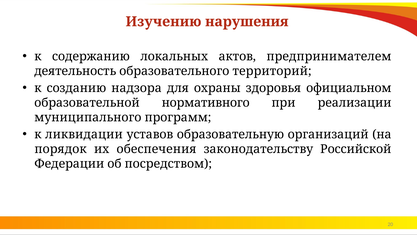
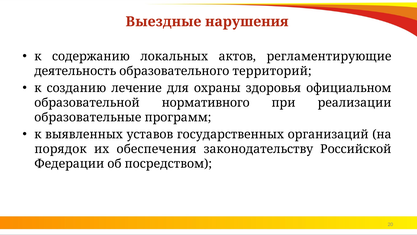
Изучению: Изучению -> Выездные
предпринимателем: предпринимателем -> регламентирующие
надзора: надзора -> лечение
муниципального: муниципального -> образовательные
ликвидации: ликвидации -> выявленных
образовательную: образовательную -> государственных
